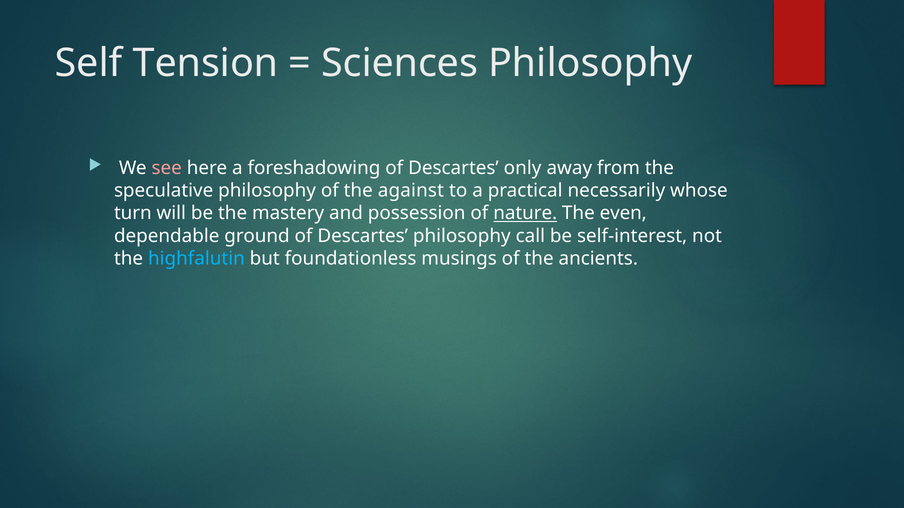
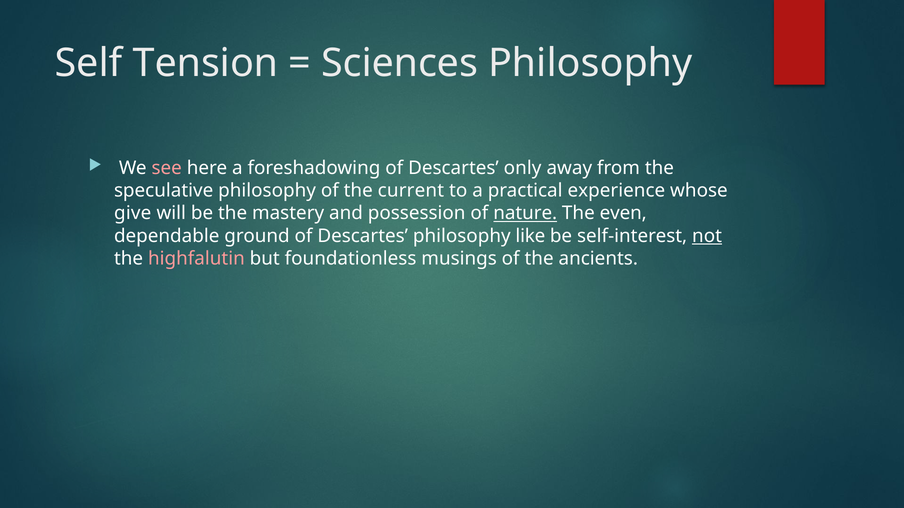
against: against -> current
necessarily: necessarily -> experience
turn: turn -> give
call: call -> like
not underline: none -> present
highfalutin colour: light blue -> pink
